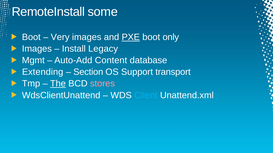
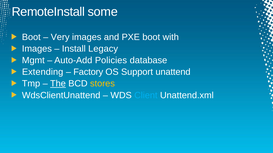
PXE underline: present -> none
only: only -> with
Content: Content -> Policies
Section: Section -> Factory
transport: transport -> unattend
stores colour: pink -> yellow
